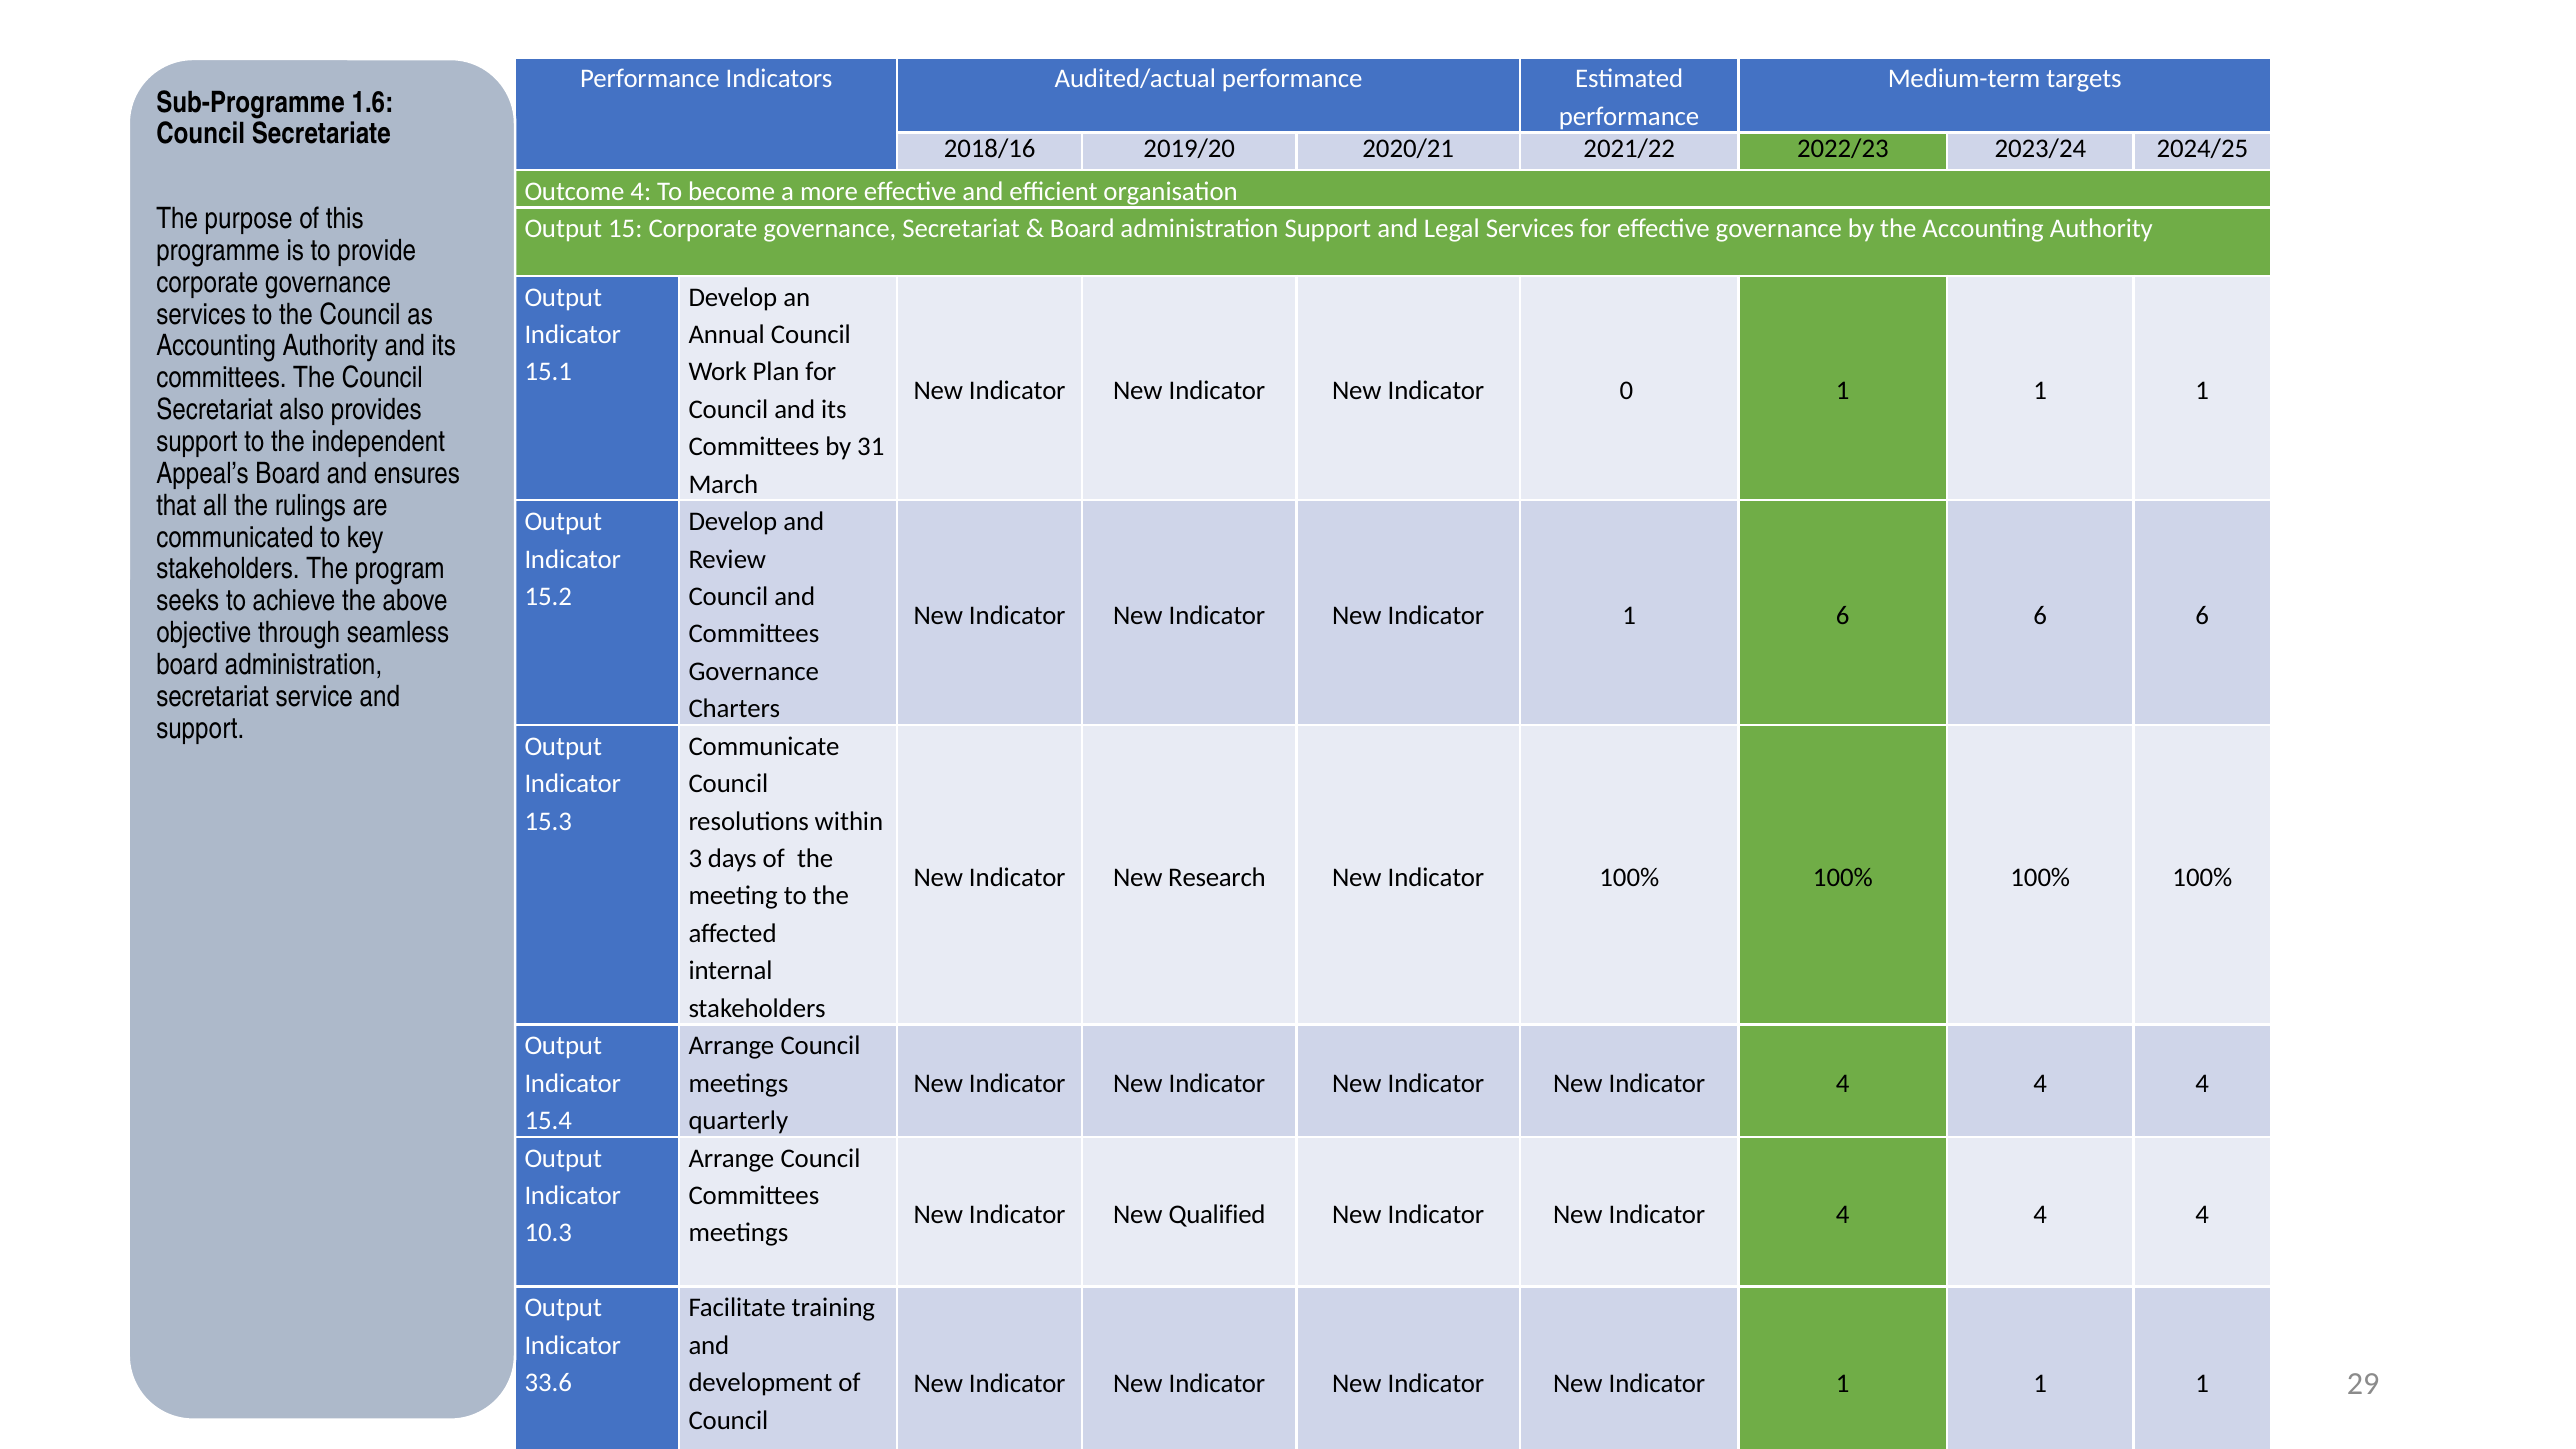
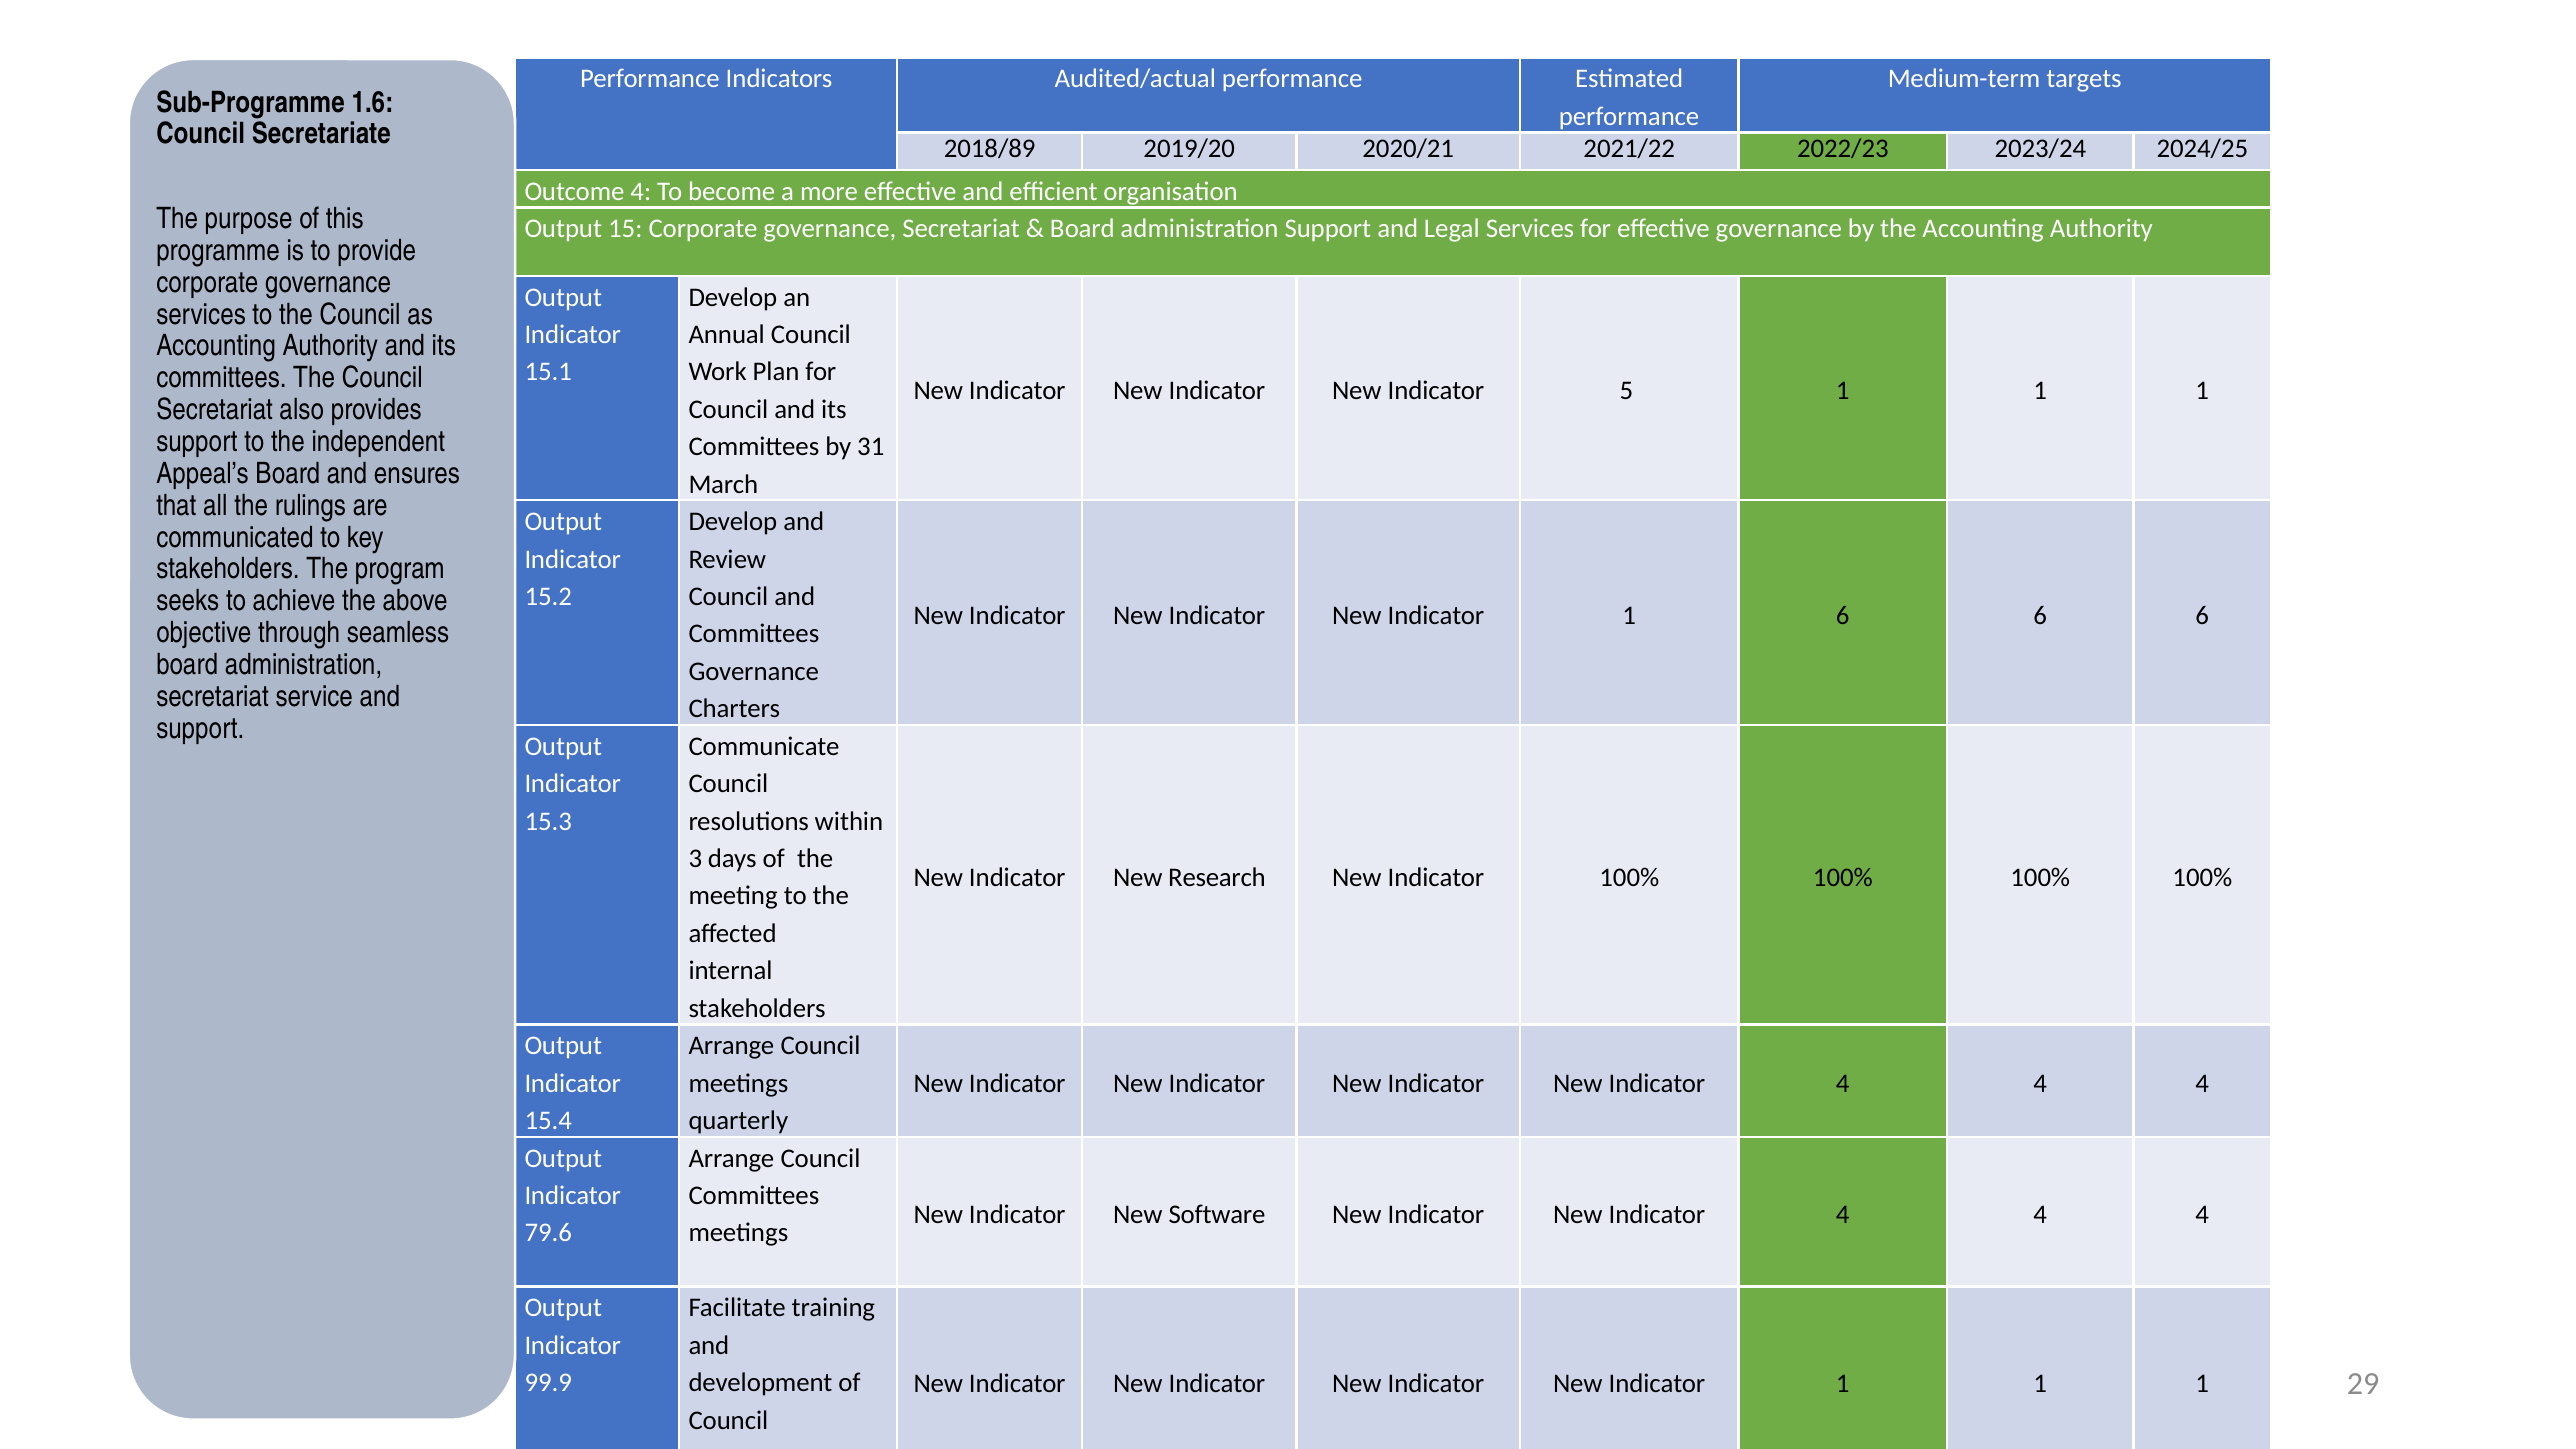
2018/16: 2018/16 -> 2018/89
0: 0 -> 5
Qualified: Qualified -> Software
10.3: 10.3 -> 79.6
33.6: 33.6 -> 99.9
